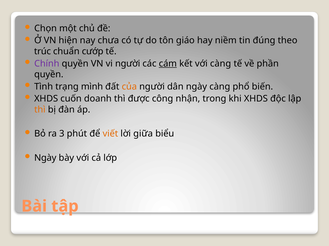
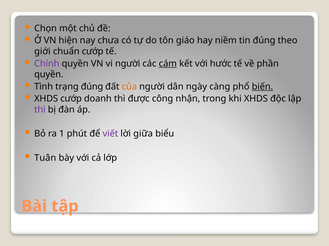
trúc: trúc -> giới
với càng: càng -> hước
trạng mình: mình -> đúng
biến underline: none -> present
XHDS cuốn: cuốn -> cướp
thì at (40, 110) colour: orange -> purple
3: 3 -> 1
viết colour: orange -> purple
Ngày at (45, 158): Ngày -> Tuân
